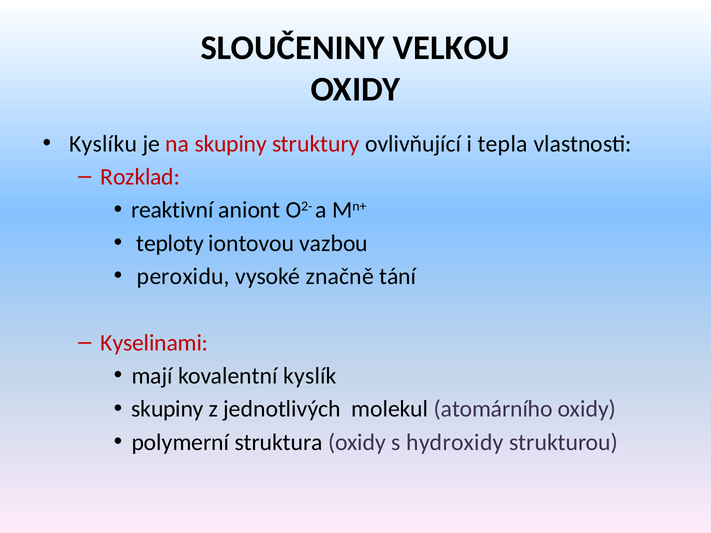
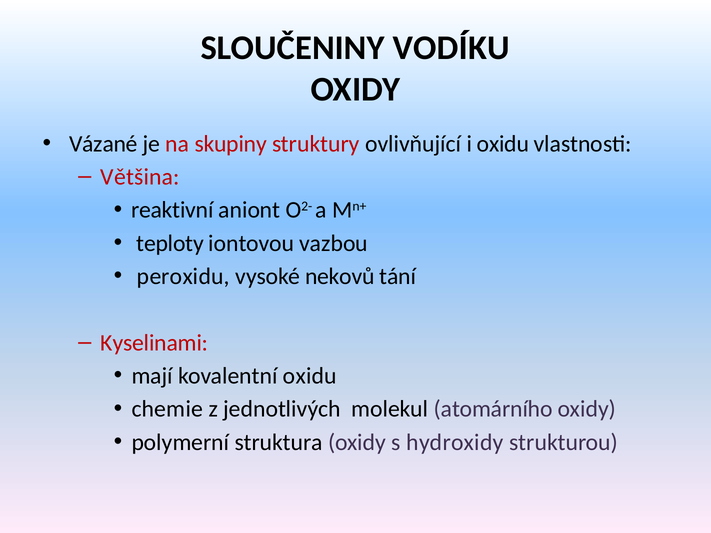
VELKOU: VELKOU -> VODÍKU
Kyslíku: Kyslíku -> Vázané
i tepla: tepla -> oxidu
Rozklad: Rozklad -> Většina
značně: značně -> nekovů
kovalentní kyslík: kyslík -> oxidu
skupiny at (168, 409): skupiny -> chemie
